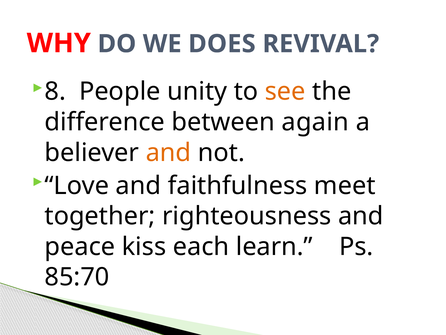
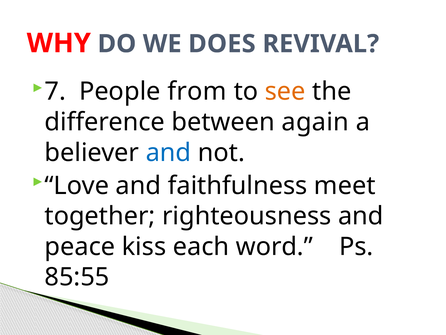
8: 8 -> 7
unity: unity -> from
and at (168, 152) colour: orange -> blue
learn: learn -> word
85:70: 85:70 -> 85:55
